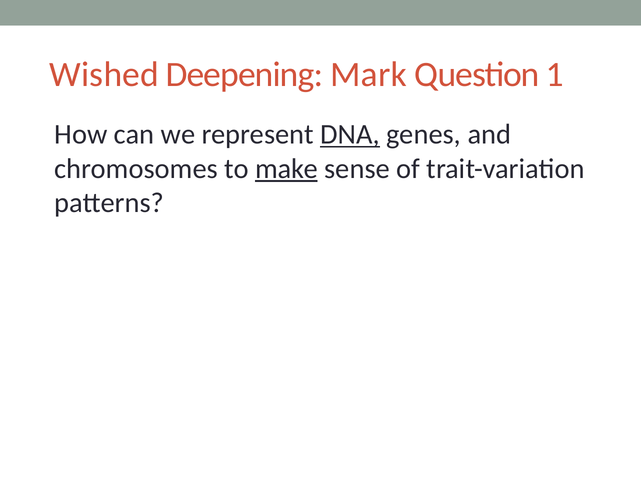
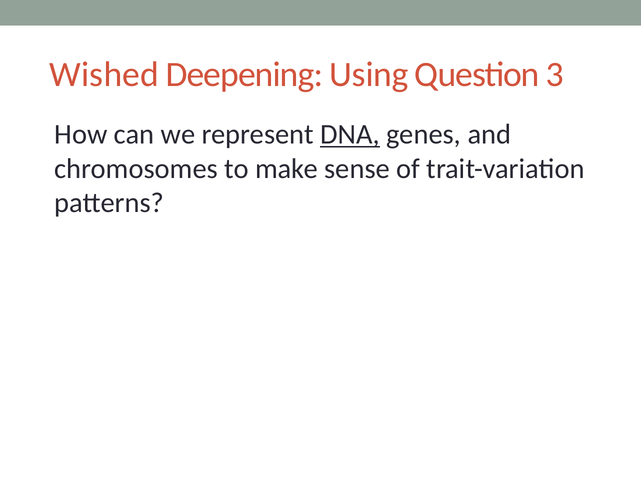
Mark: Mark -> Using
1: 1 -> 3
make underline: present -> none
